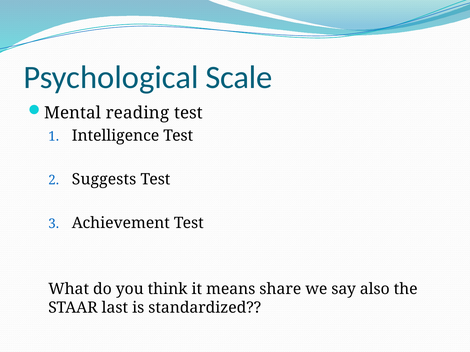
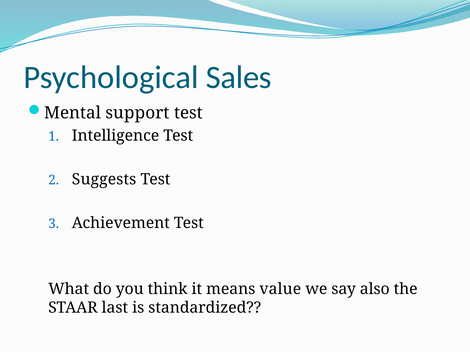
Scale: Scale -> Sales
reading: reading -> support
share: share -> value
